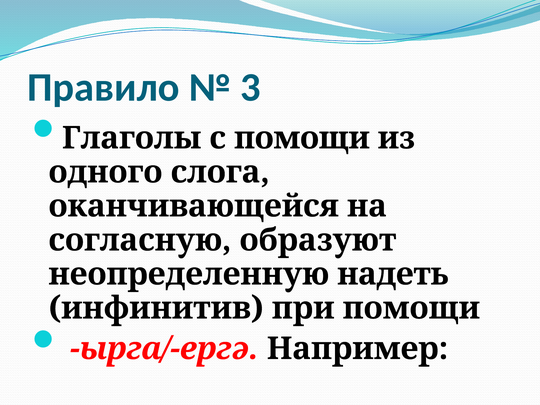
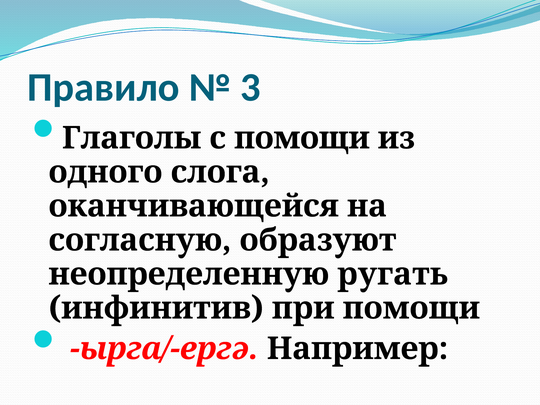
надеть: надеть -> ругать
